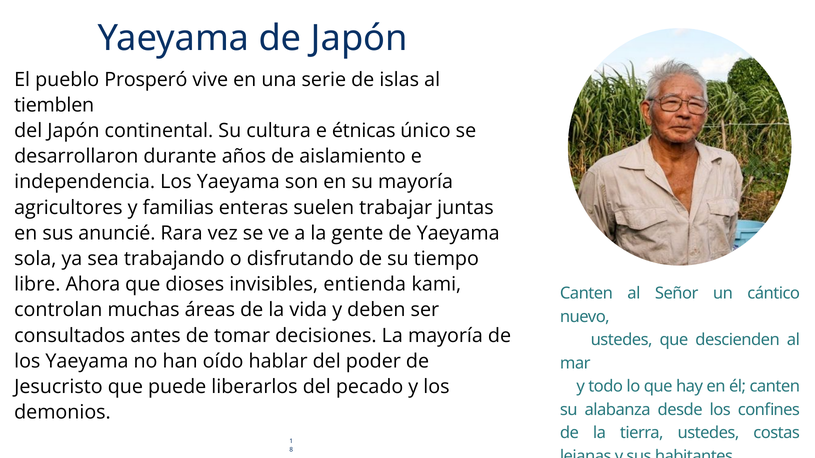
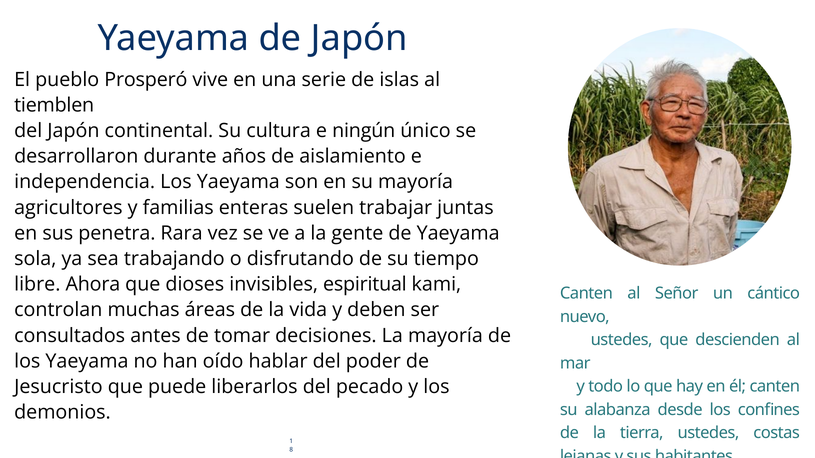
étnicas: étnicas -> ningún
anuncié: anuncié -> penetra
entienda: entienda -> espiritual
